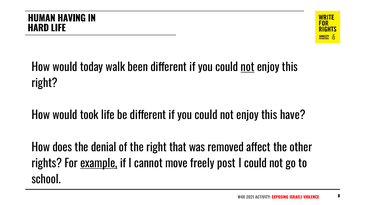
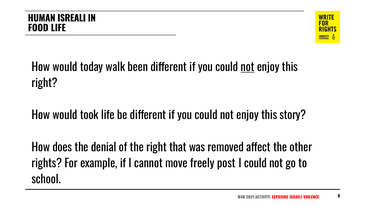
HAVING: HAVING -> ISREALI
HARD: HARD -> FOOD
have: have -> story
example underline: present -> none
